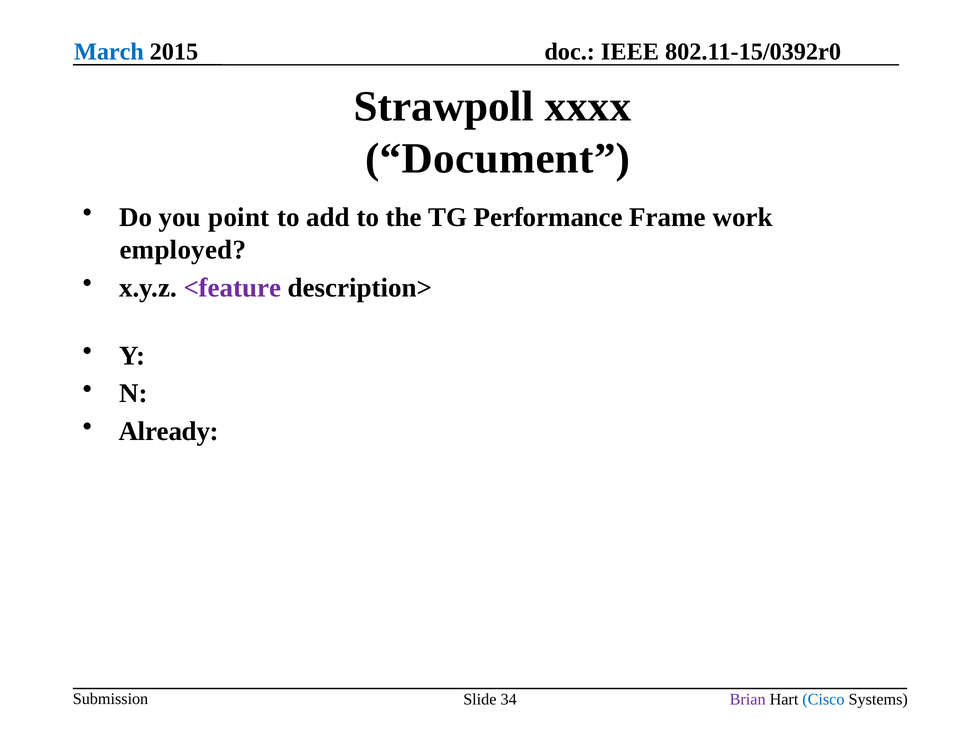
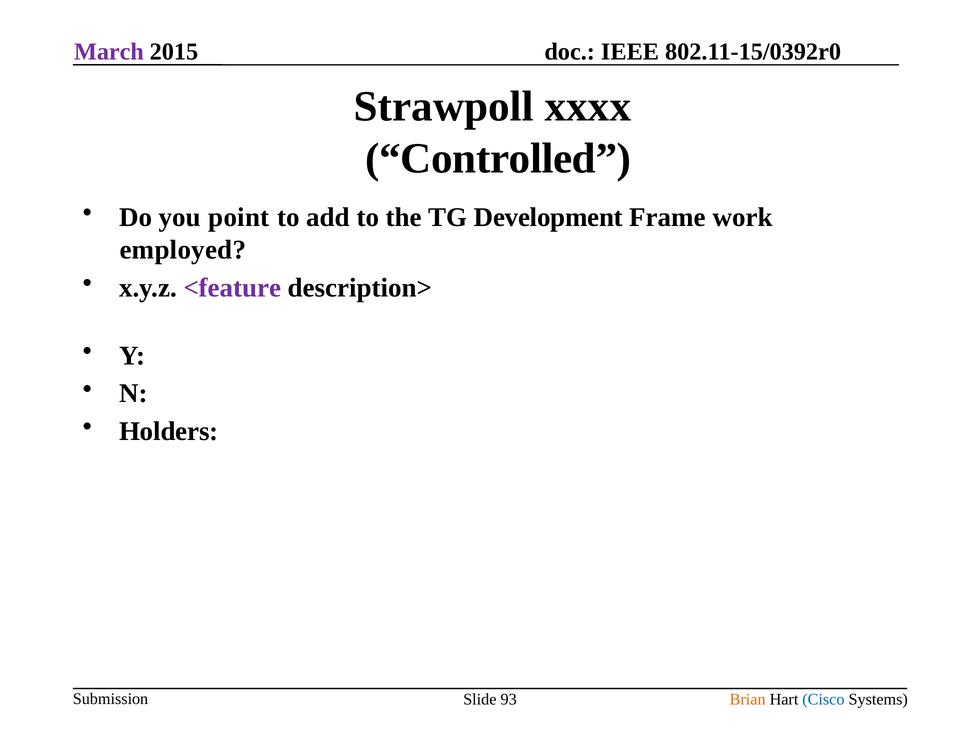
March colour: blue -> purple
Document: Document -> Controlled
Performance: Performance -> Development
Already: Already -> Holders
34: 34 -> 93
Brian colour: purple -> orange
